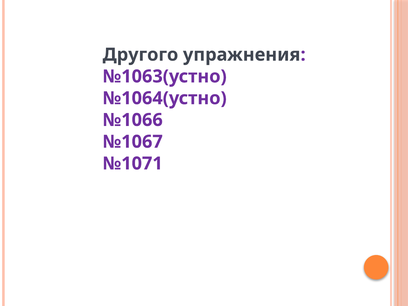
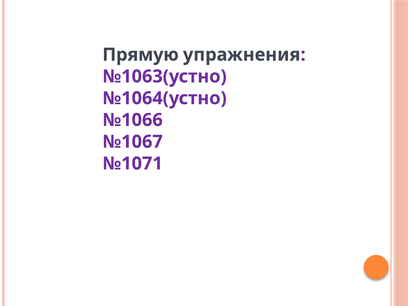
Другого: Другого -> Прямую
